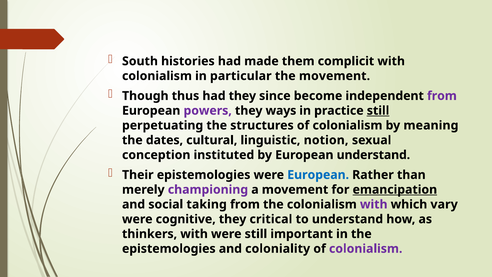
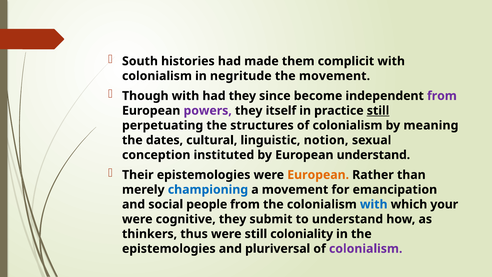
particular: particular -> negritude
Though thus: thus -> with
ways: ways -> itself
European at (318, 175) colour: blue -> orange
championing colour: purple -> blue
emancipation underline: present -> none
taking: taking -> people
with at (374, 204) colour: purple -> blue
vary: vary -> your
critical: critical -> submit
thinkers with: with -> thus
important: important -> coloniality
coloniality: coloniality -> pluriversal
